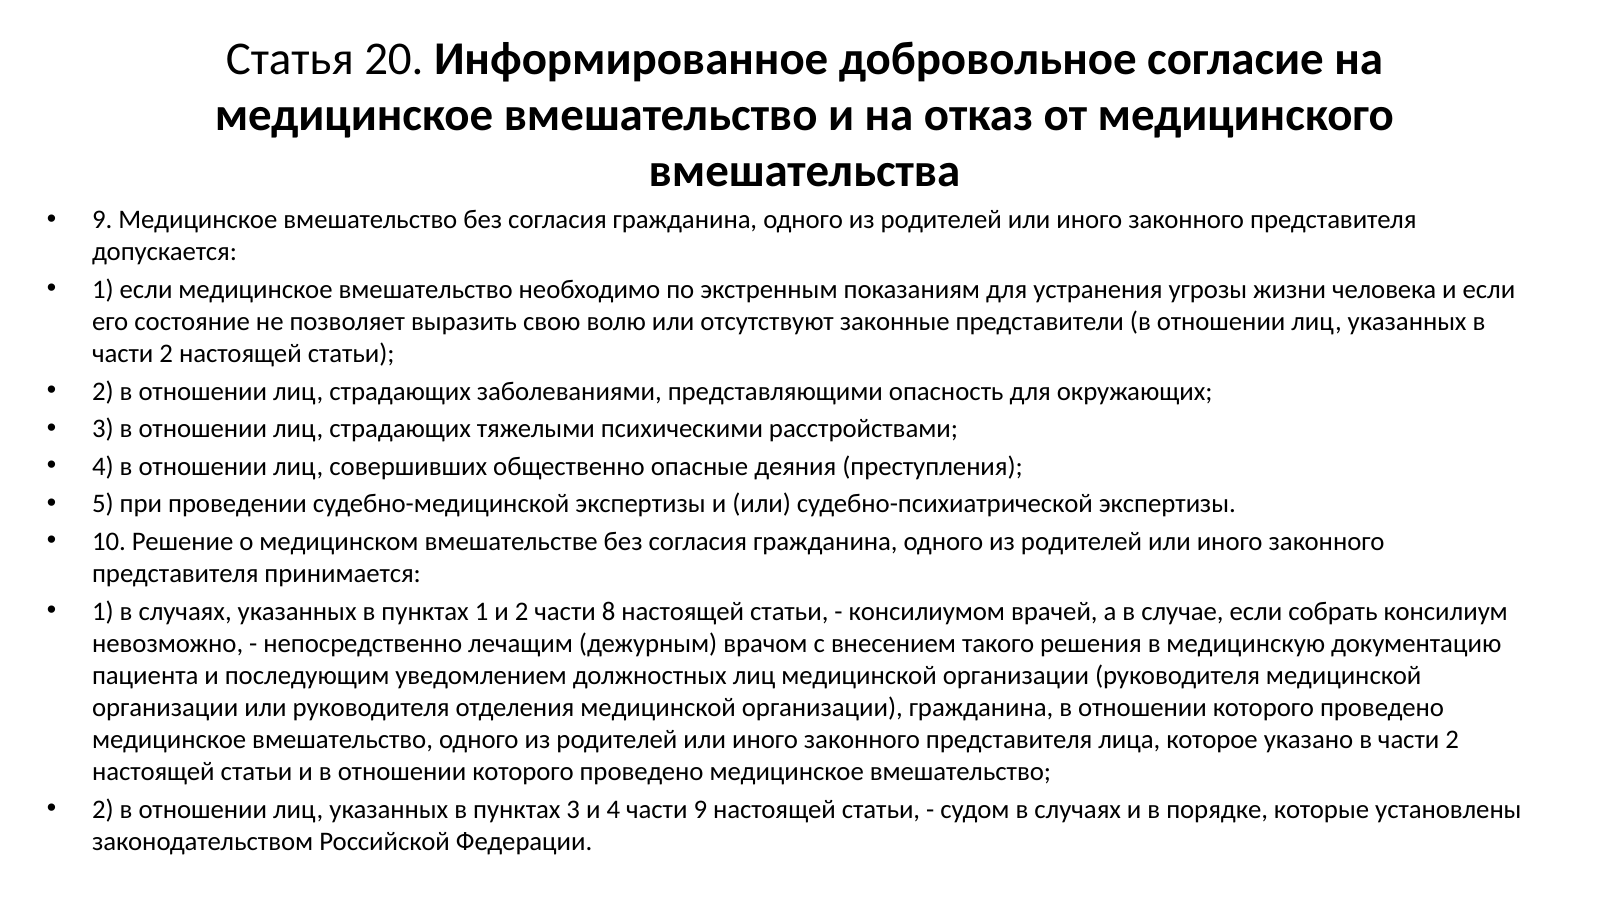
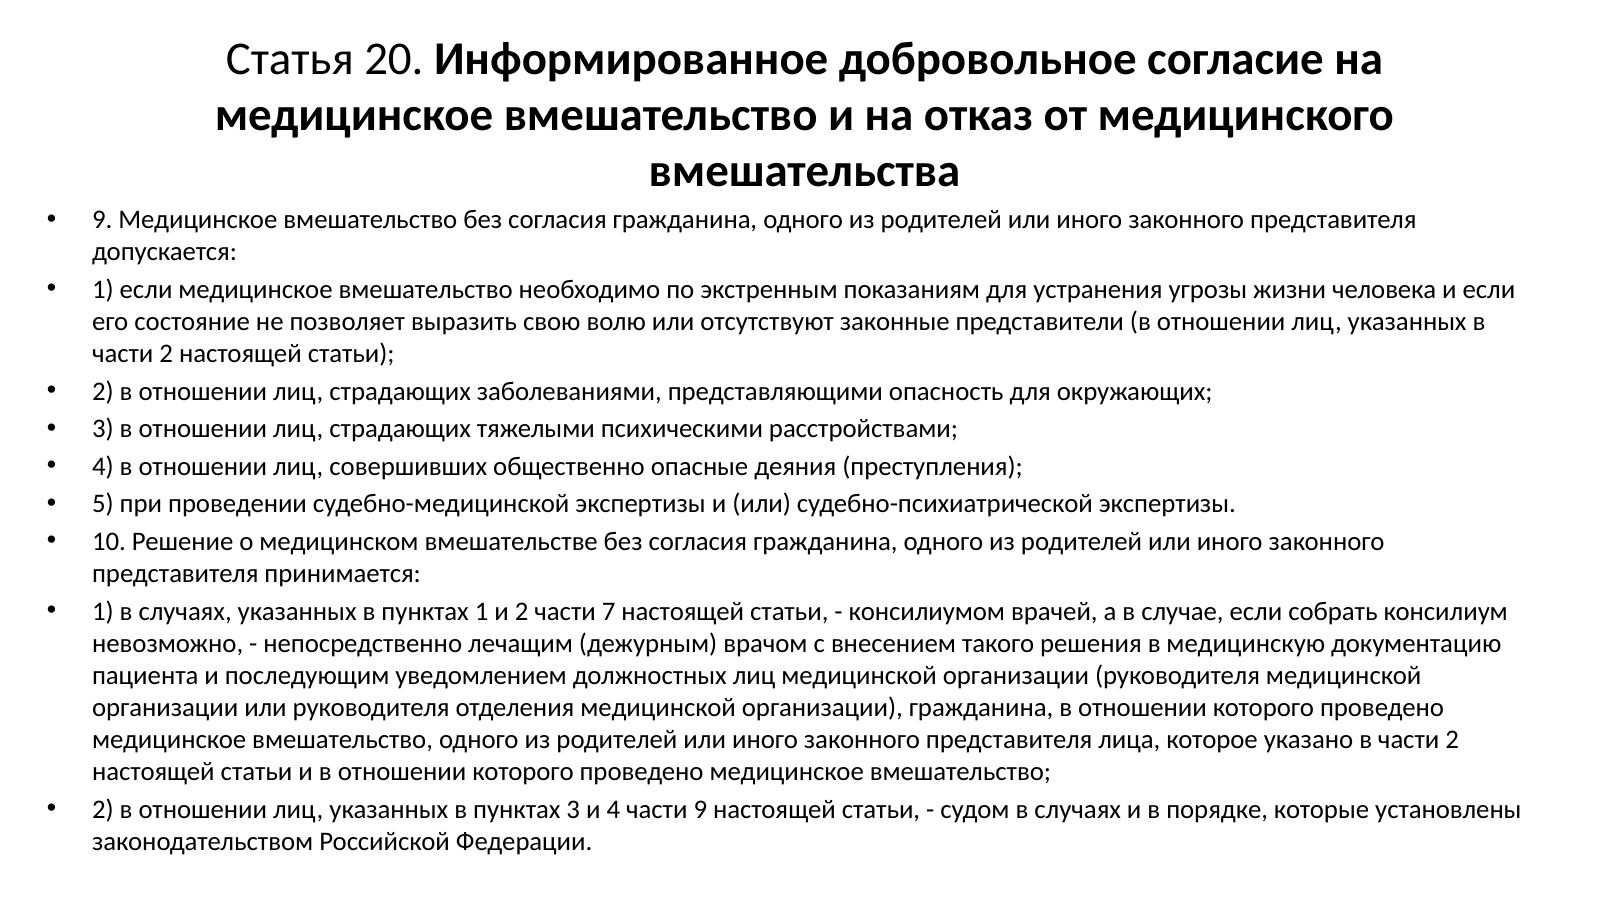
8: 8 -> 7
